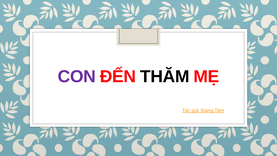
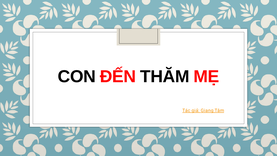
CON colour: purple -> black
